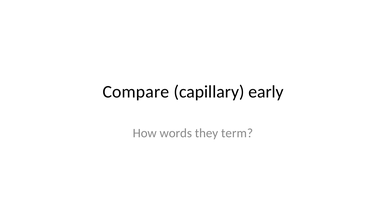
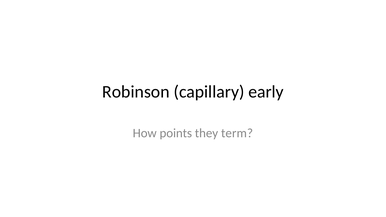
Compare: Compare -> Robinson
words: words -> points
